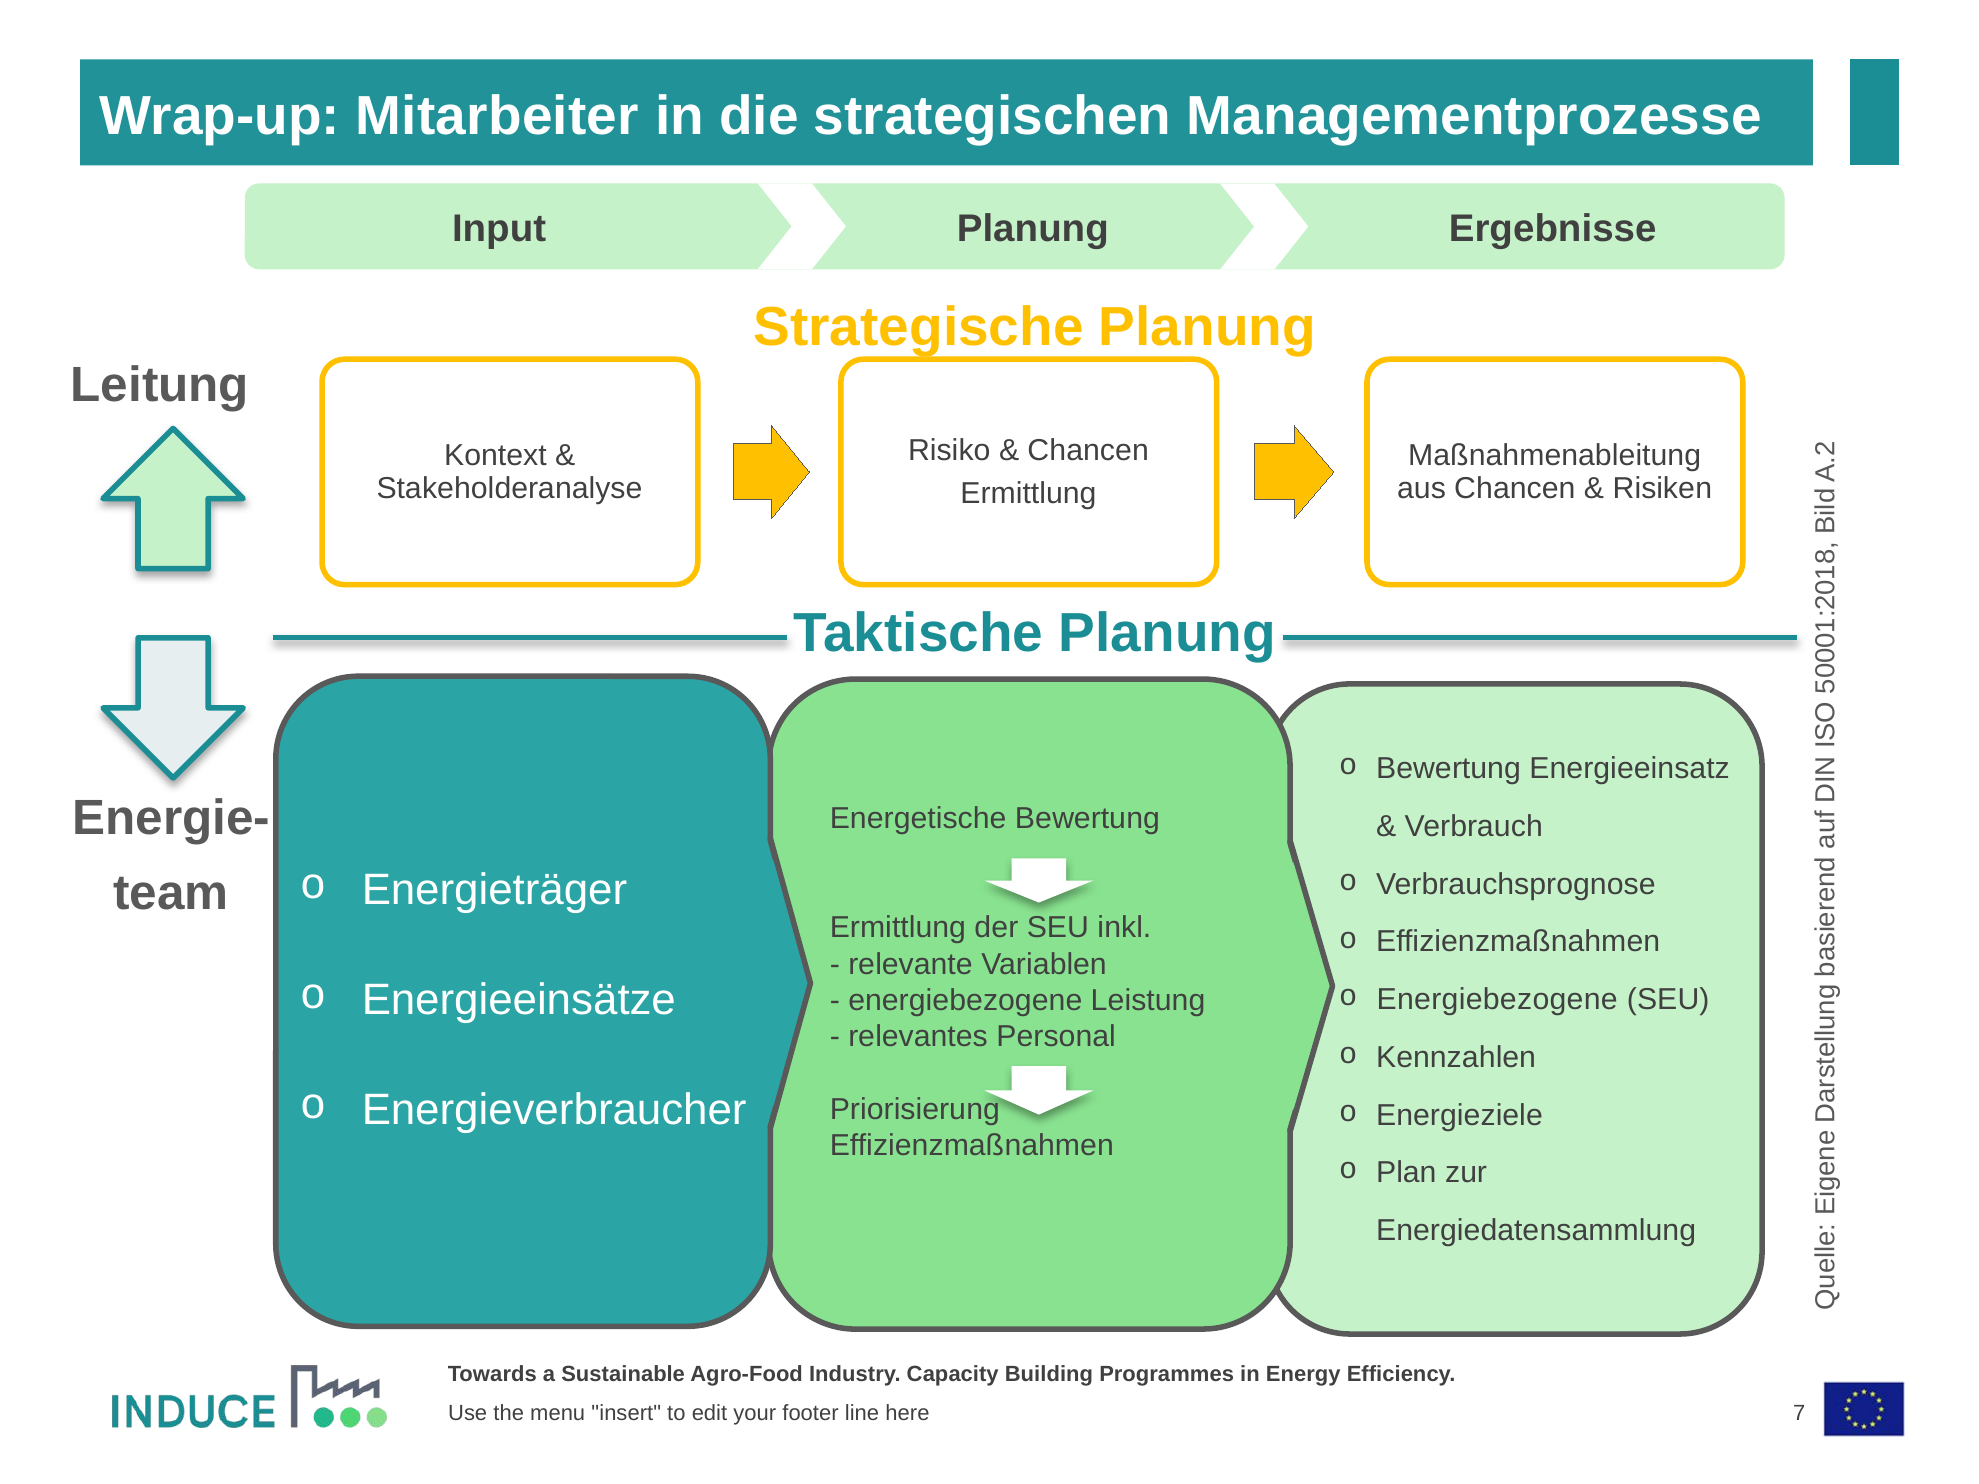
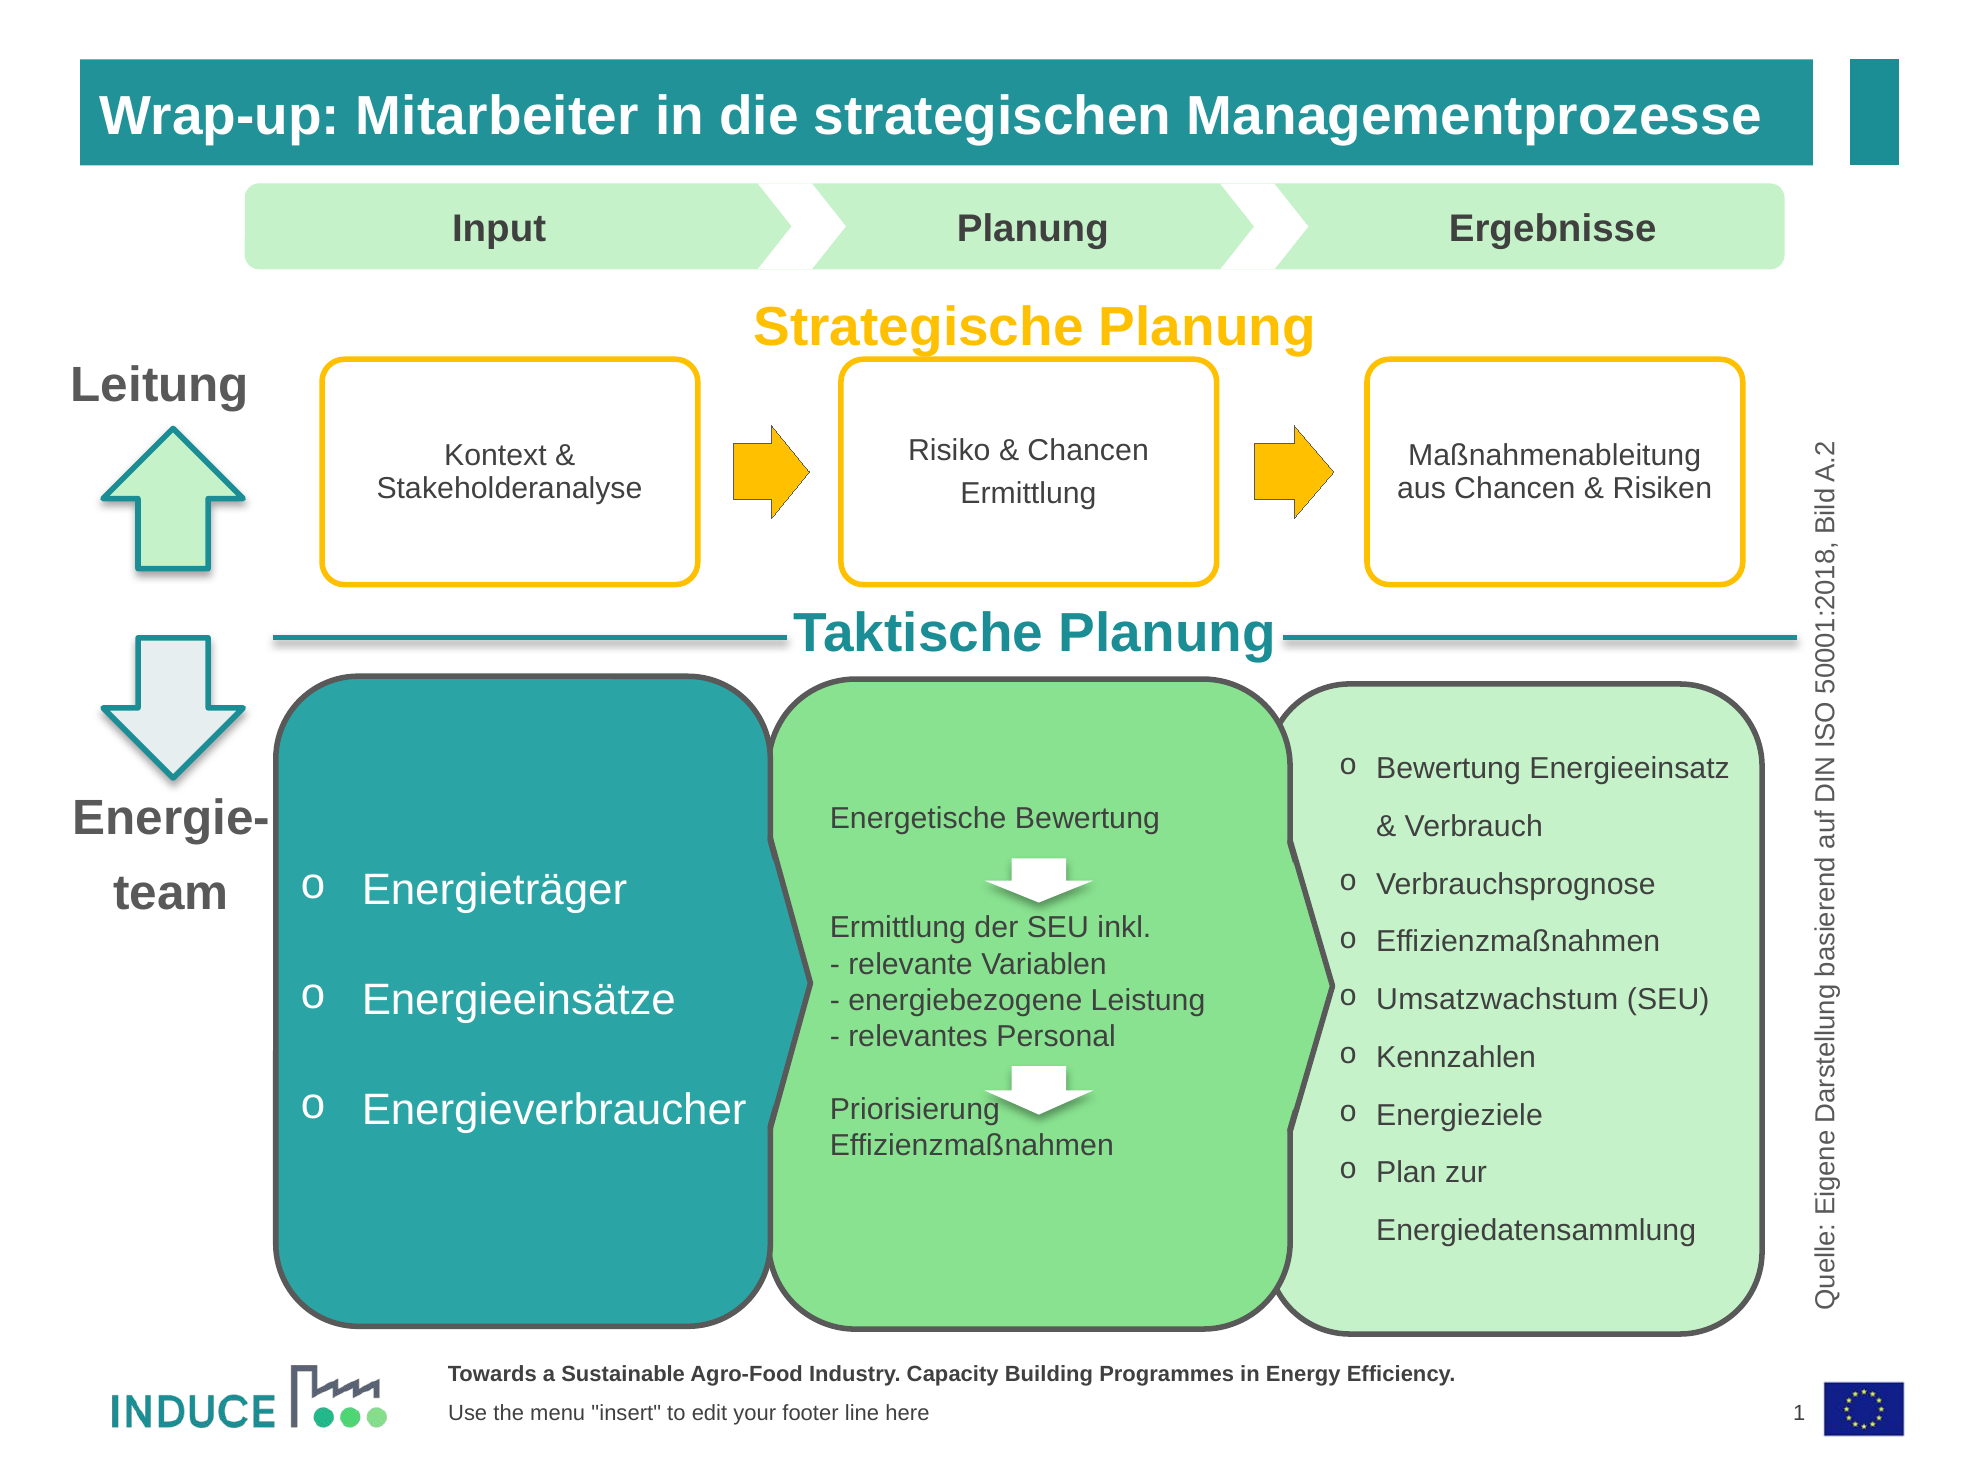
Energiebezogene at (1497, 1000): Energiebezogene -> Umsatzwachstum
here 7: 7 -> 1
